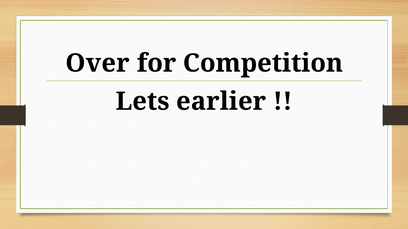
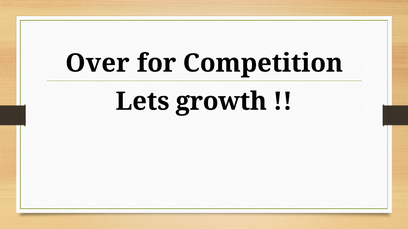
earlier: earlier -> growth
